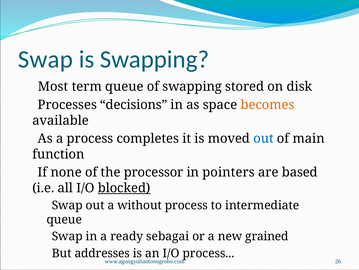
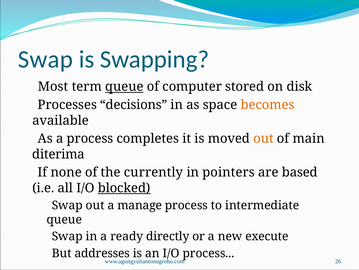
queue at (124, 86) underline: none -> present
of swapping: swapping -> computer
out at (263, 138) colour: blue -> orange
function: function -> diterima
processor: processor -> currently
without: without -> manage
sebagai: sebagai -> directly
grained: grained -> execute
